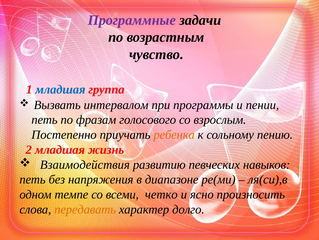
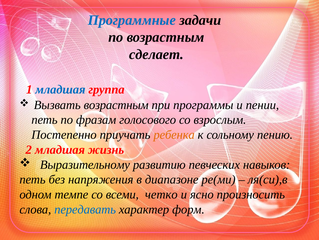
Программные colour: purple -> blue
чувство: чувство -> сделает
Вызвать интервалом: интервалом -> возрастным
Взаимодействия: Взаимодействия -> Выразительному
передавать colour: orange -> blue
долго: долго -> форм
